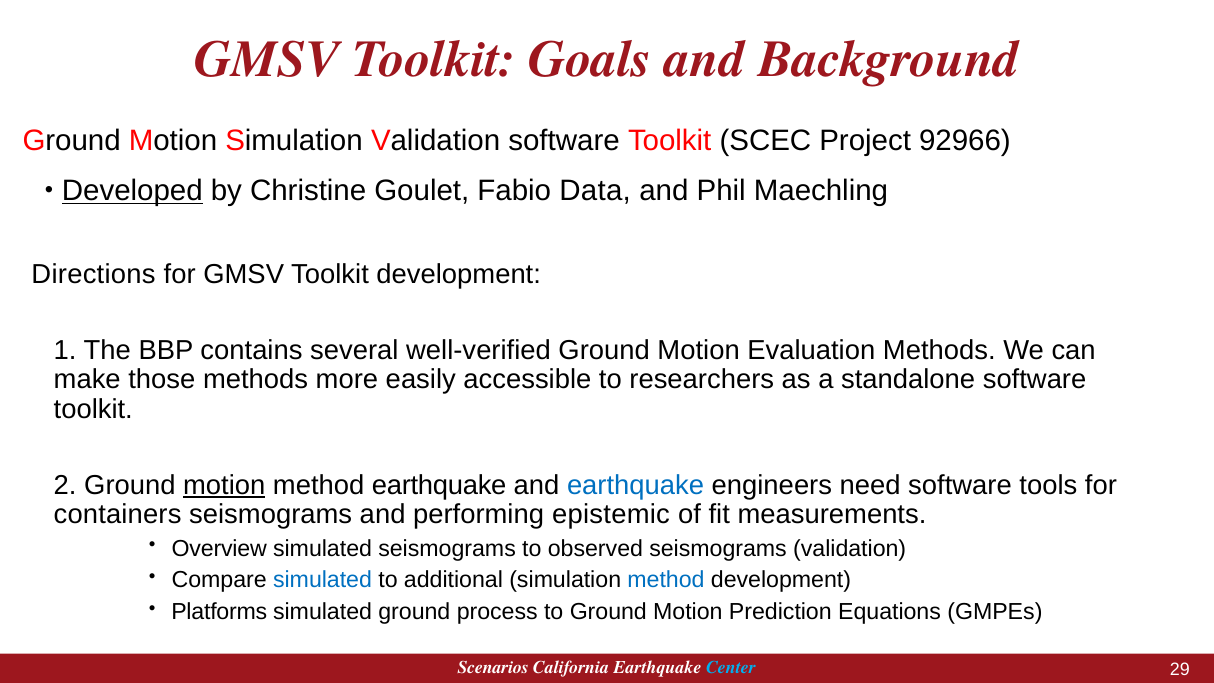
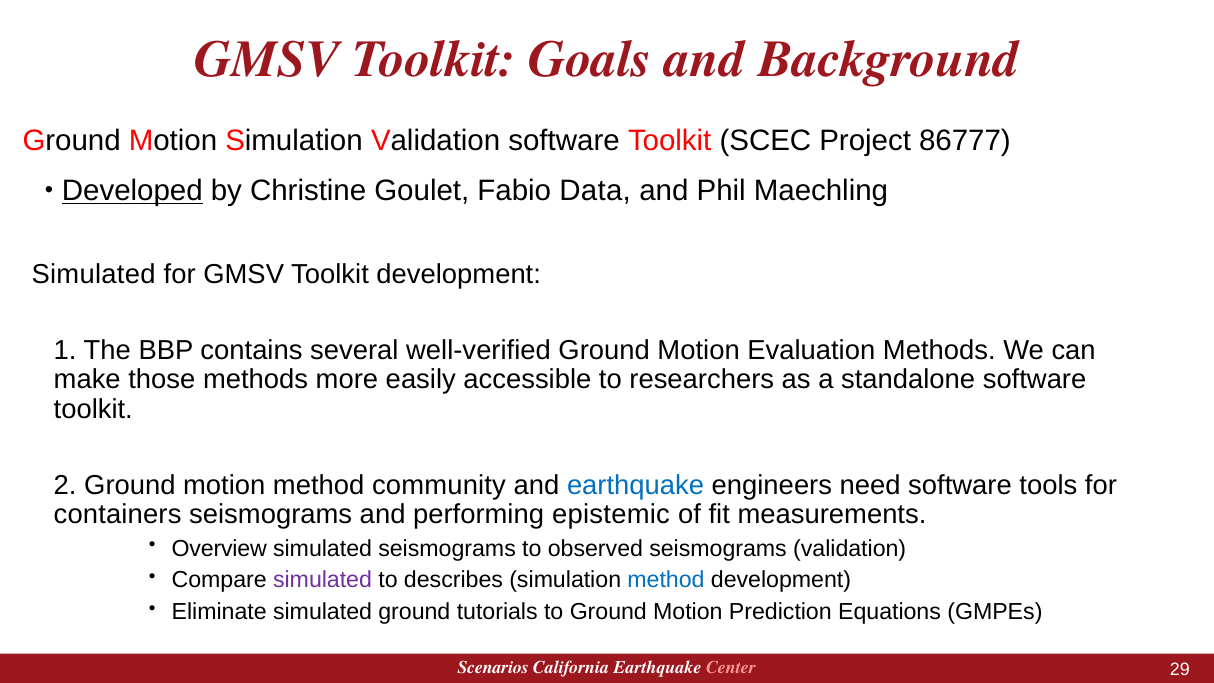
92966: 92966 -> 86777
Directions at (94, 274): Directions -> Simulated
motion at (224, 485) underline: present -> none
method earthquake: earthquake -> community
simulated at (323, 580) colour: blue -> purple
additional: additional -> describes
Platforms: Platforms -> Eliminate
process: process -> tutorials
Center colour: light blue -> pink
